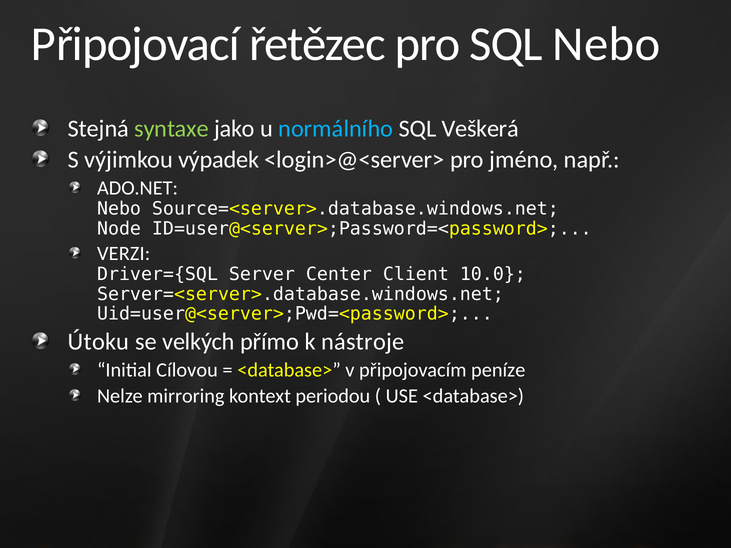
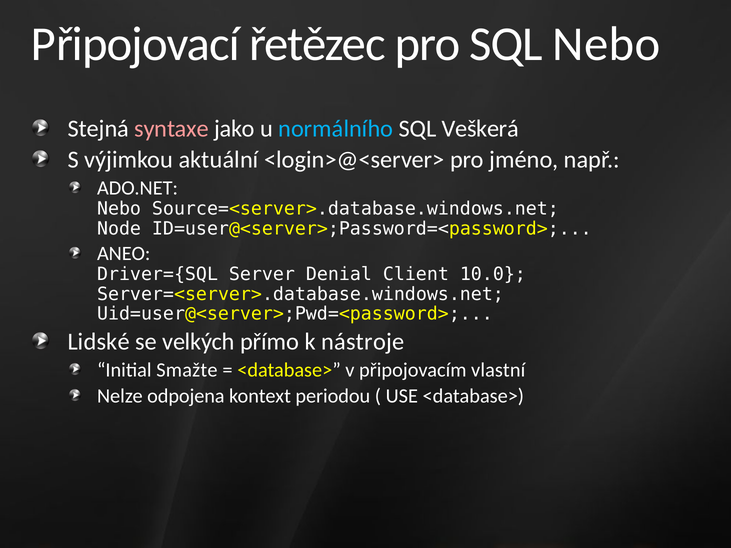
syntaxe colour: light green -> pink
výpadek: výpadek -> aktuální
VERZI: VERZI -> ANEO
Center: Center -> Denial
Útoku: Útoku -> Lidské
Cílovou: Cílovou -> Smažte
peníze: peníze -> vlastní
mirroring: mirroring -> odpojena
